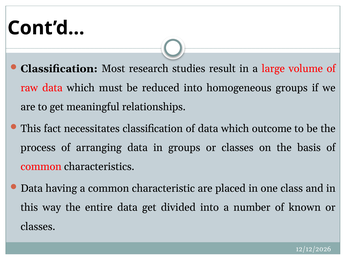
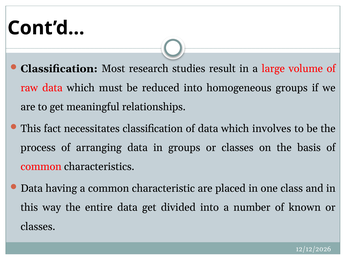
outcome: outcome -> involves
